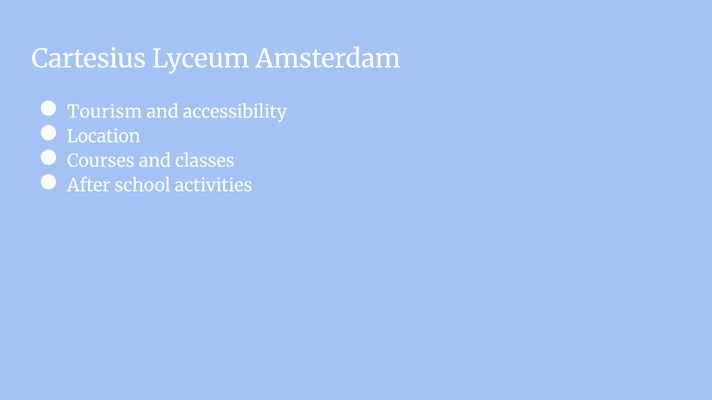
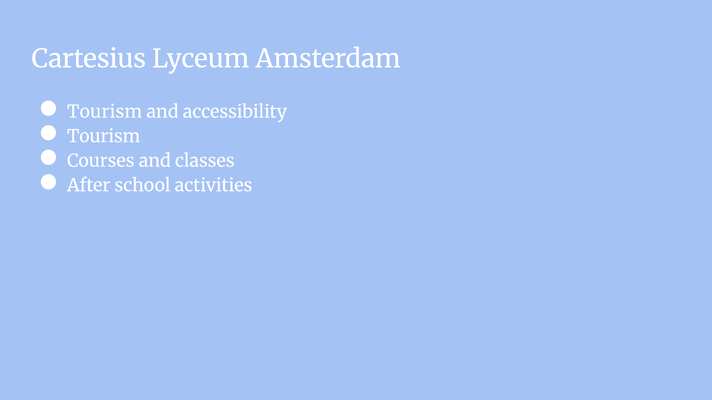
Location at (104, 137): Location -> Tourism
